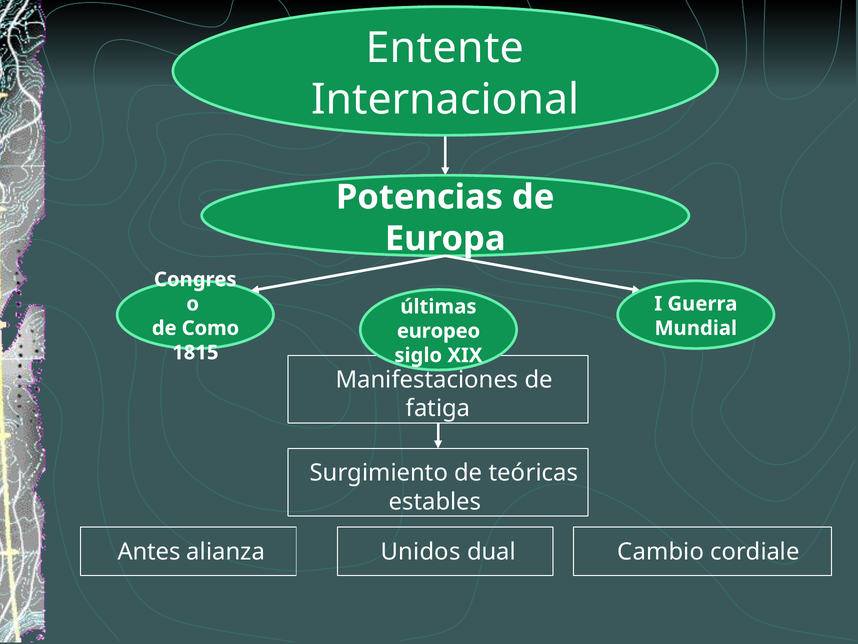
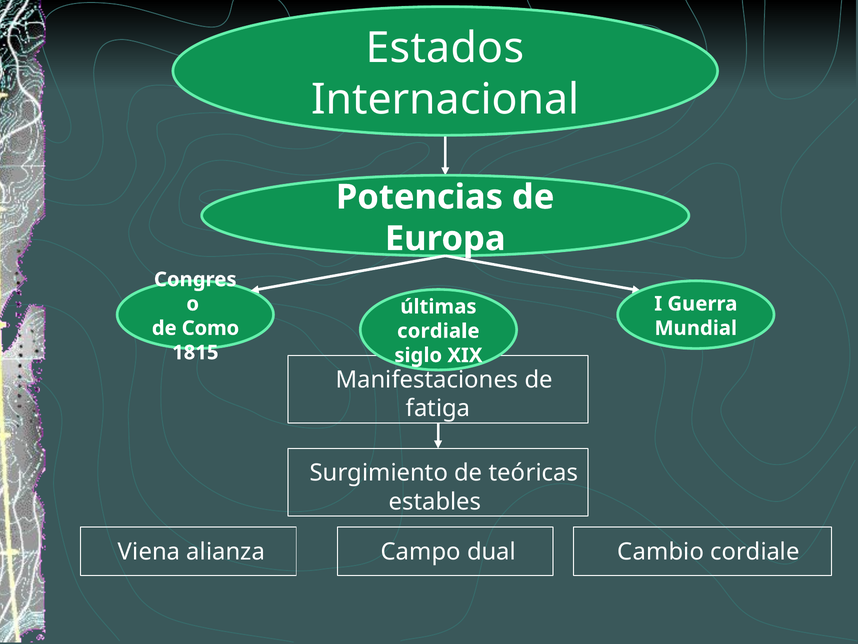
Entente: Entente -> Estados
europeo at (438, 331): europeo -> cordiale
Antes: Antes -> Viena
Unidos: Unidos -> Campo
